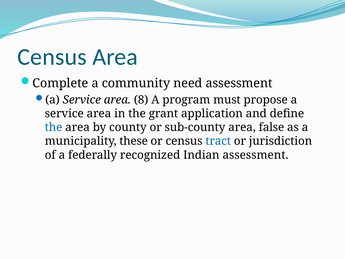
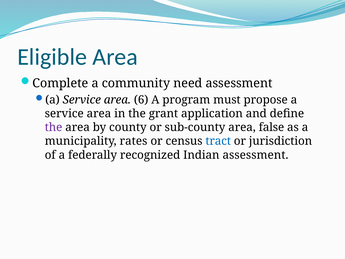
Census at (52, 57): Census -> Eligible
8: 8 -> 6
the at (54, 127) colour: blue -> purple
these: these -> rates
